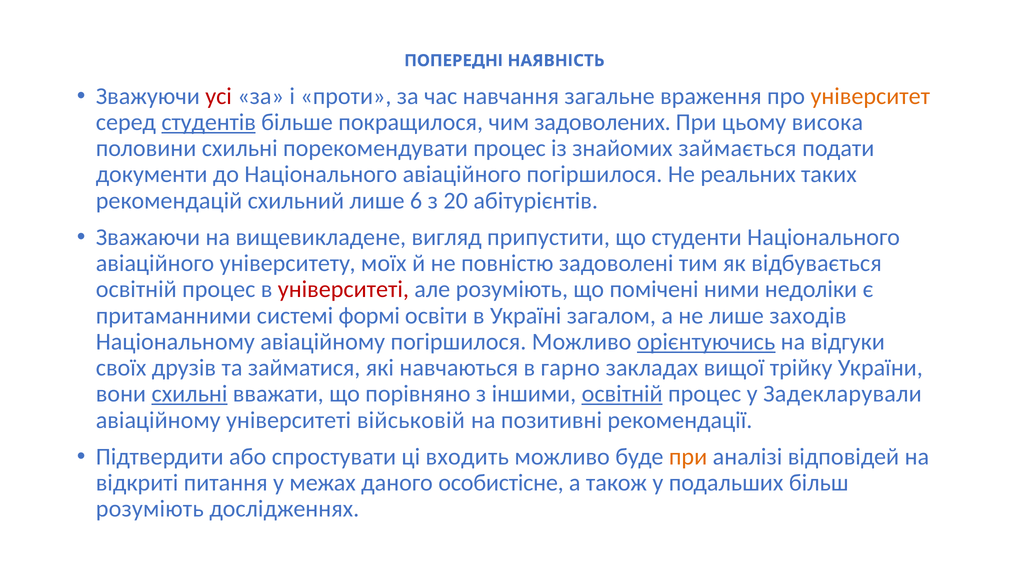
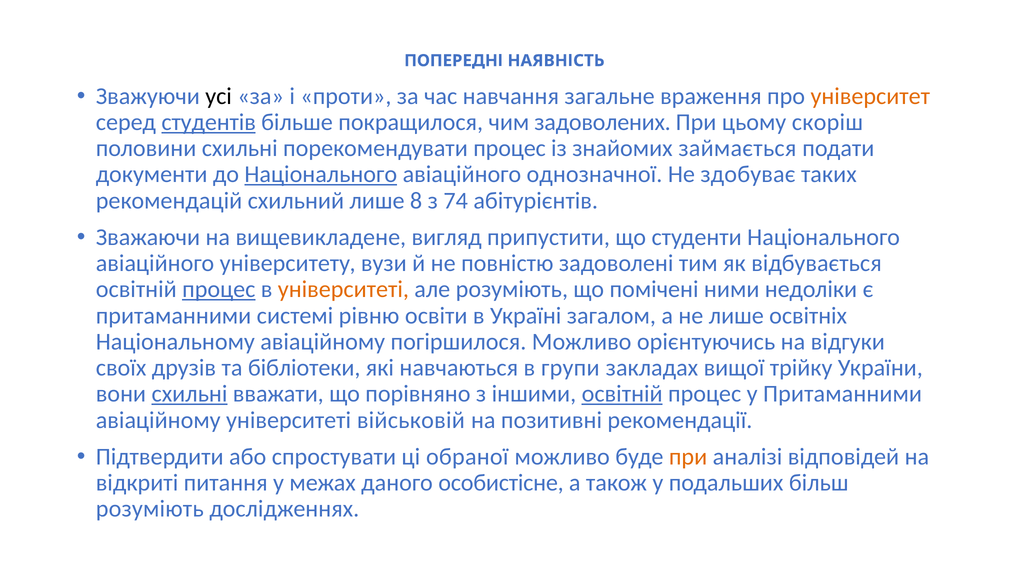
усі colour: red -> black
висока: висока -> скоріш
Національного at (321, 174) underline: none -> present
авіаційного погіршилося: погіршилося -> однозначної
реальних: реальних -> здобуває
6: 6 -> 8
20: 20 -> 74
моїх: моїх -> вузи
процес at (219, 289) underline: none -> present
університеті at (343, 289) colour: red -> orange
формі: формі -> рівню
заходів: заходів -> освітніх
орієнтуючись underline: present -> none
займатися: займатися -> бібліотеки
гарно: гарно -> групи
у Задекларували: Задекларували -> Притаманними
входить: входить -> обраної
